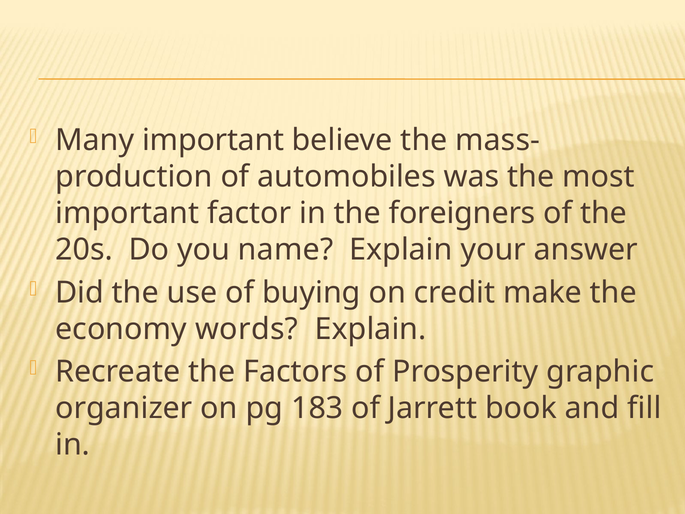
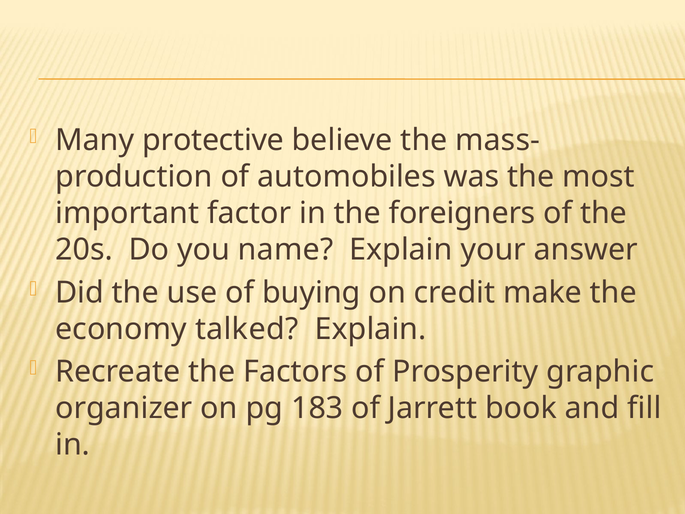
Many important: important -> protective
words: words -> talked
